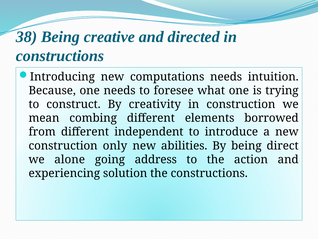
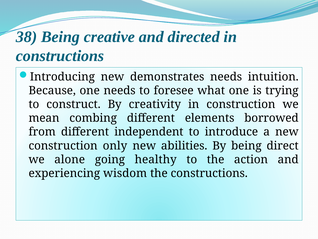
computations: computations -> demonstrates
address: address -> healthy
solution: solution -> wisdom
